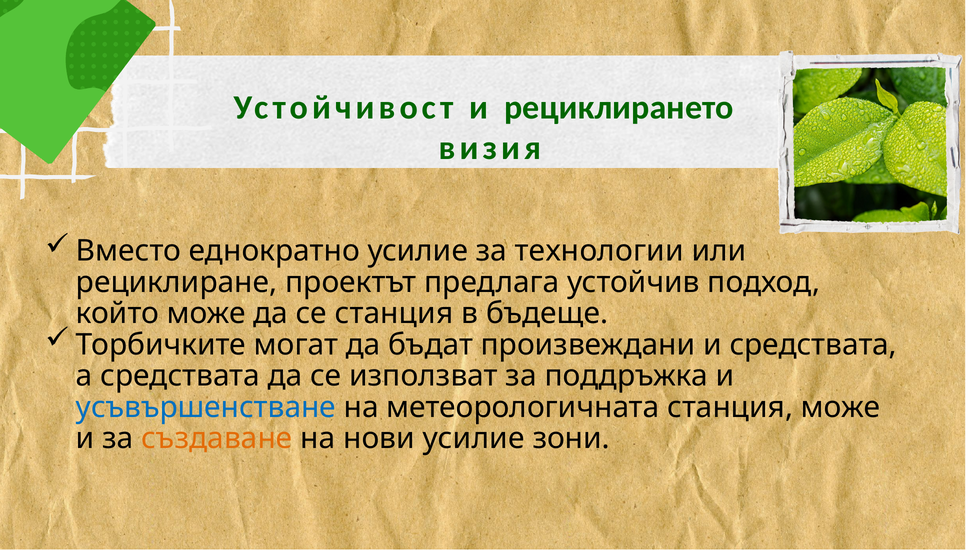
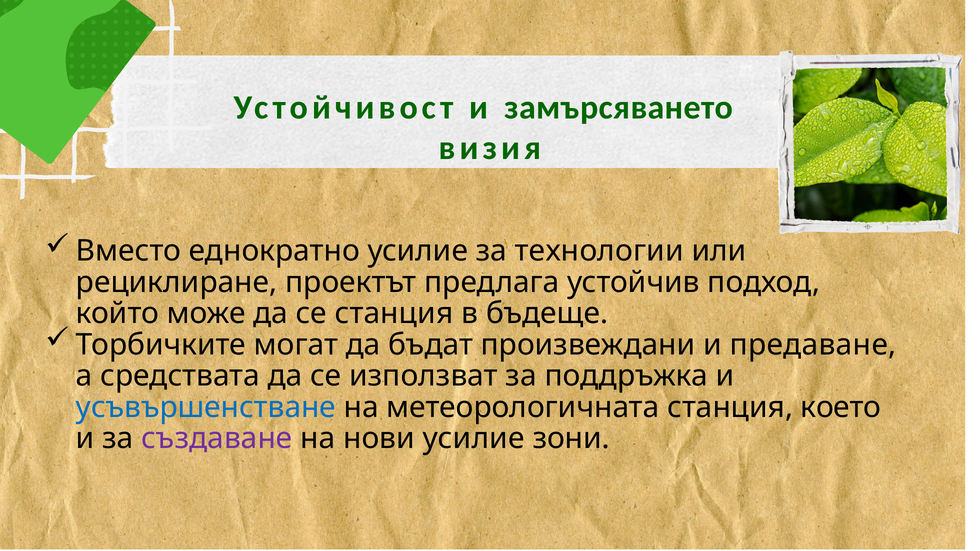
рециклирането: рециклирането -> замърсяването
и средствата: средствата -> предаване
станция може: може -> което
създаване colour: orange -> purple
